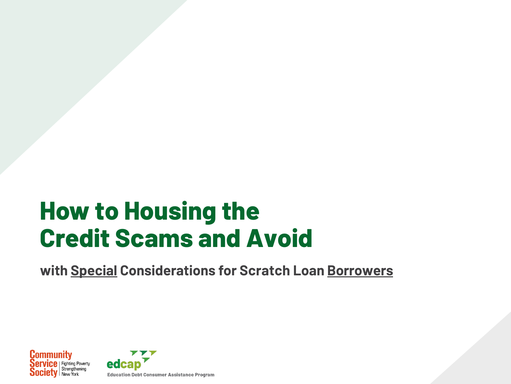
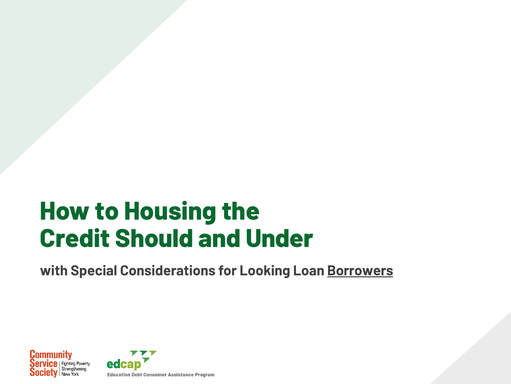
Scams: Scams -> Should
Avoid: Avoid -> Under
Special underline: present -> none
Scratch: Scratch -> Looking
